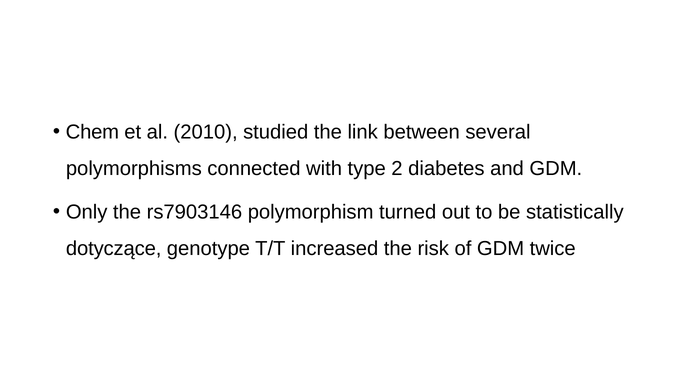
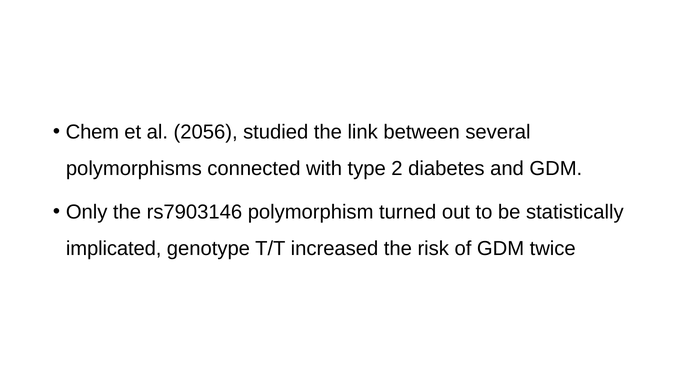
2010: 2010 -> 2056
dotyczące: dotyczące -> implicated
